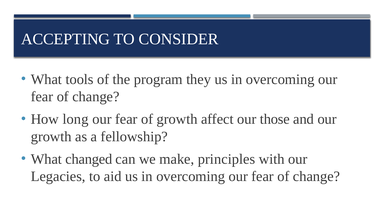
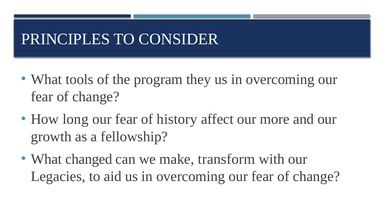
ACCEPTING: ACCEPTING -> PRINCIPLES
of growth: growth -> history
those: those -> more
principles: principles -> transform
